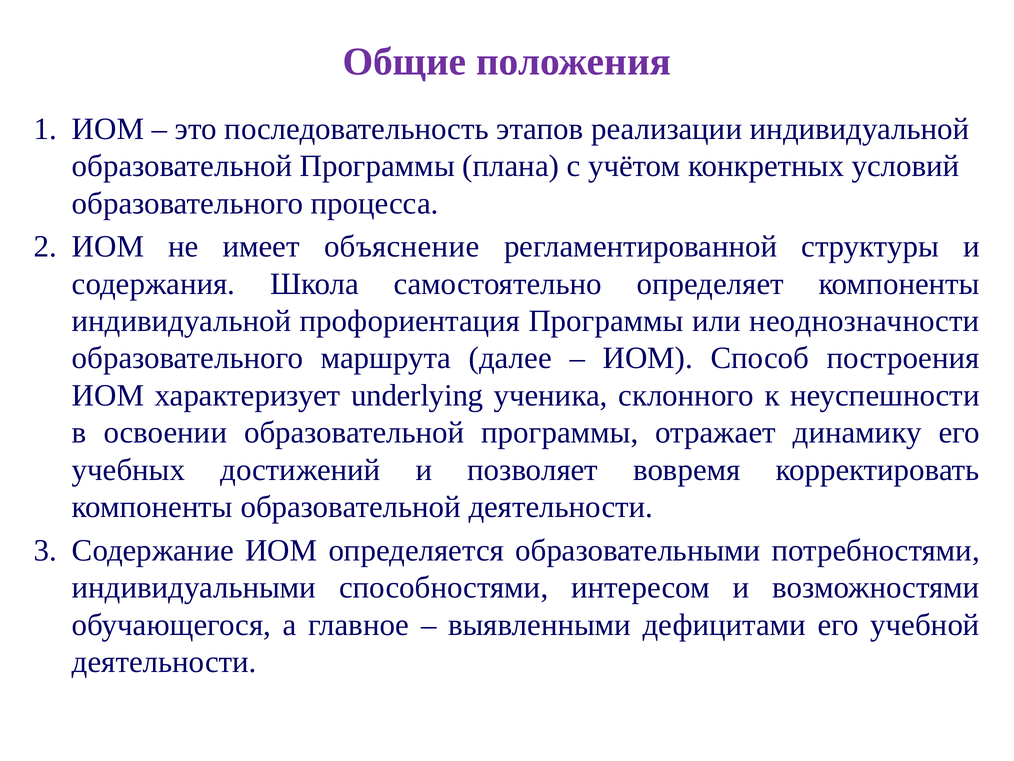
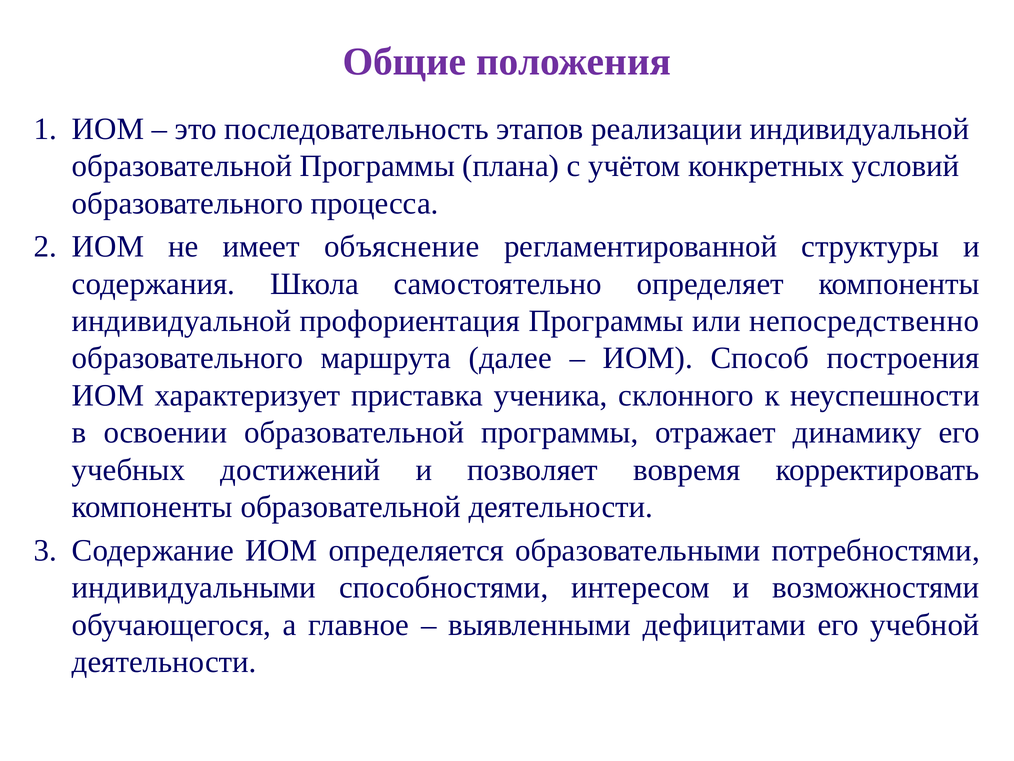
неоднозначности: неоднозначности -> непосредственно
underlying: underlying -> приставка
